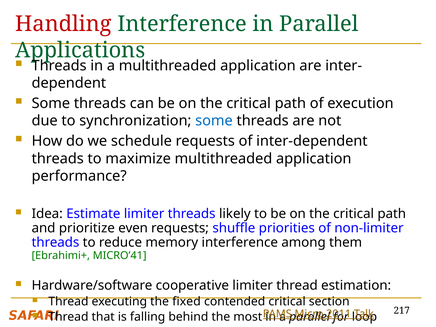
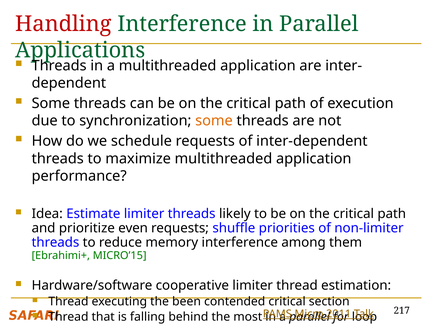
some at (214, 121) colour: blue -> orange
MICRO’41: MICRO’41 -> MICRO’15
fixed: fixed -> been
